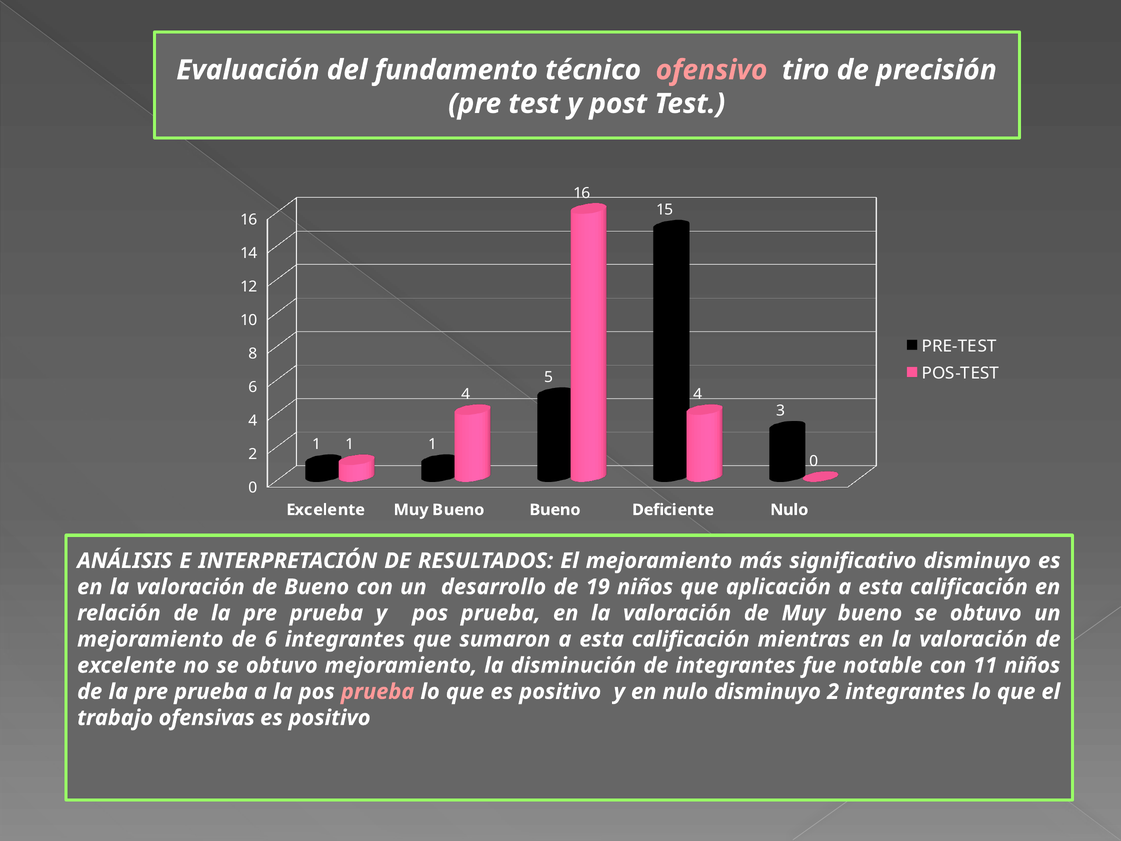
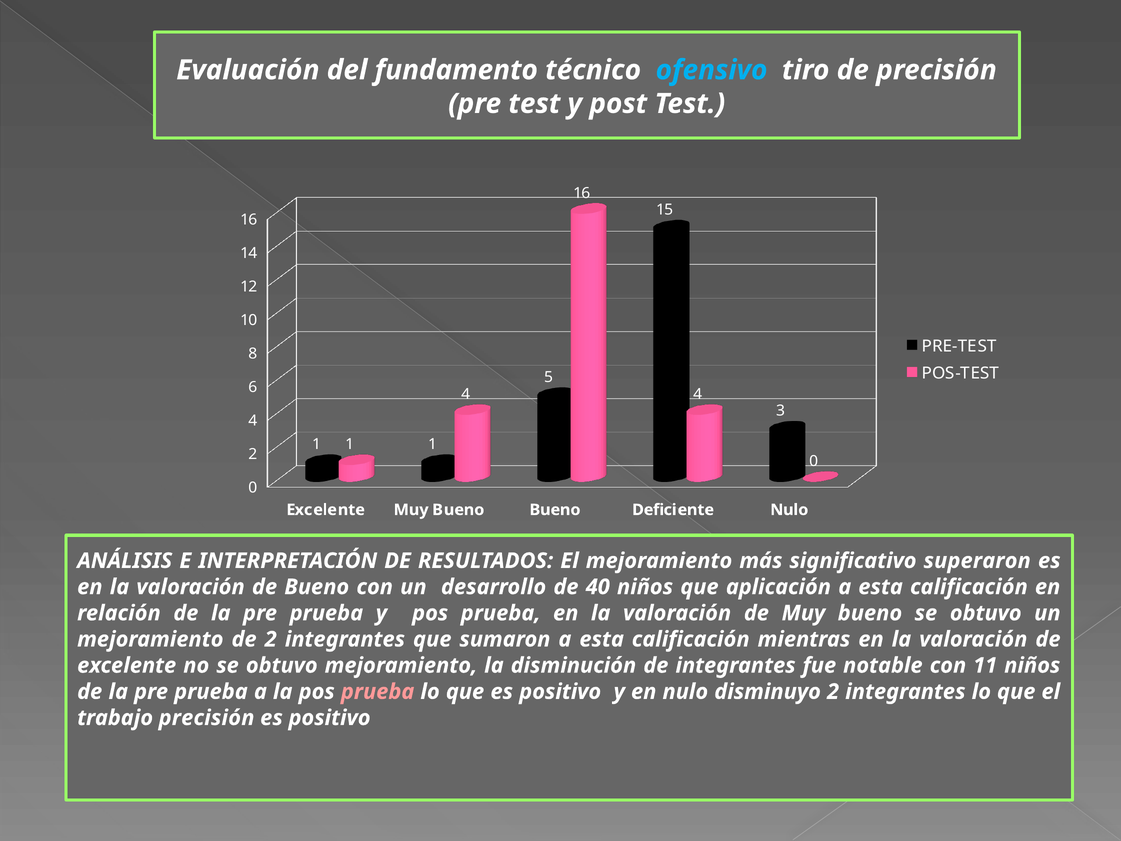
ofensivo colour: pink -> light blue
significativo disminuyo: disminuyo -> superaron
19: 19 -> 40
de 6: 6 -> 2
trabajo ofensivas: ofensivas -> precisión
